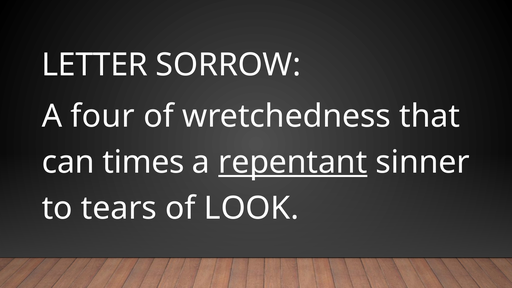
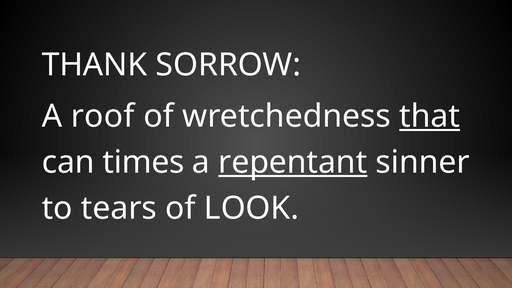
LETTER: LETTER -> THANK
four: four -> roof
that underline: none -> present
